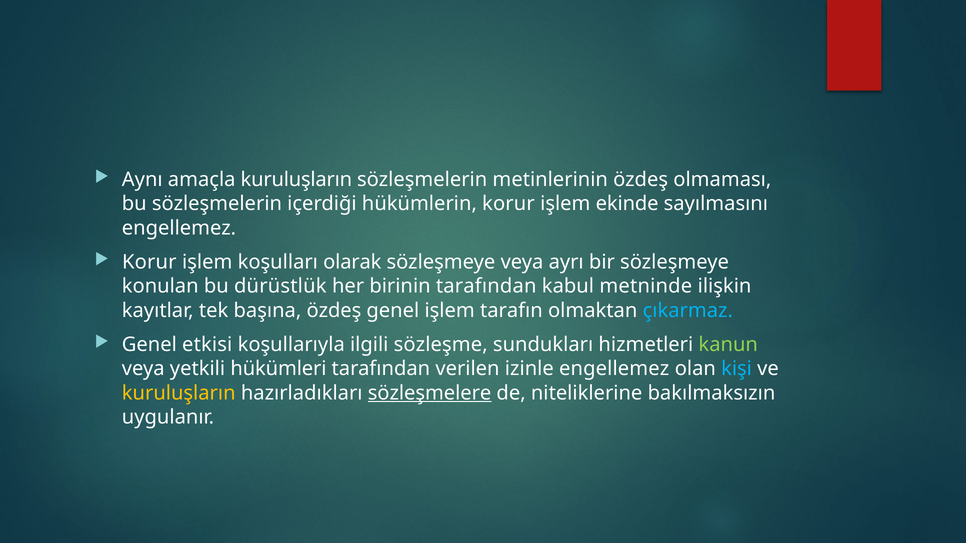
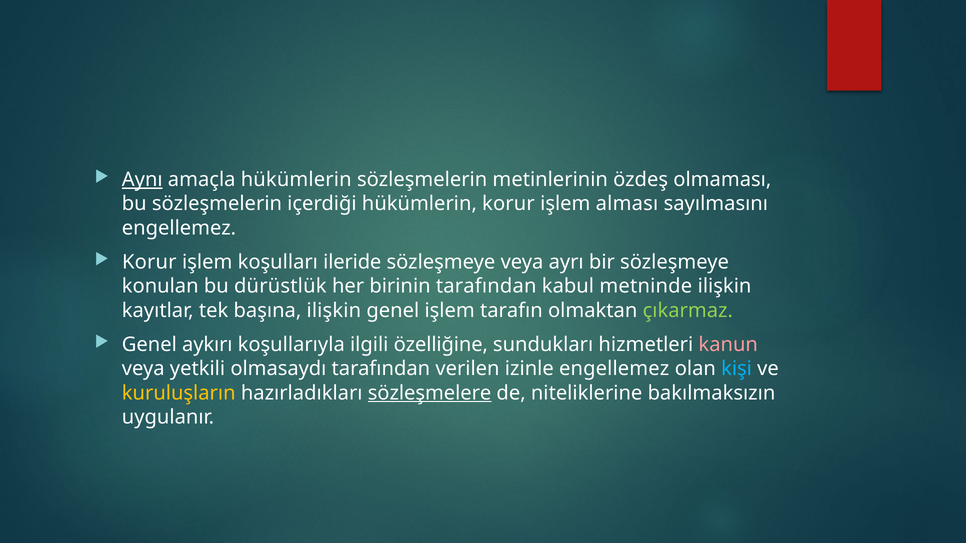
Aynı underline: none -> present
amaçla kuruluşların: kuruluşların -> hükümlerin
ekinde: ekinde -> alması
olarak: olarak -> ileride
başına özdeş: özdeş -> ilişkin
çıkarmaz colour: light blue -> light green
etkisi: etkisi -> aykırı
sözleşme: sözleşme -> özelliğine
kanun colour: light green -> pink
hükümleri: hükümleri -> olmasaydı
